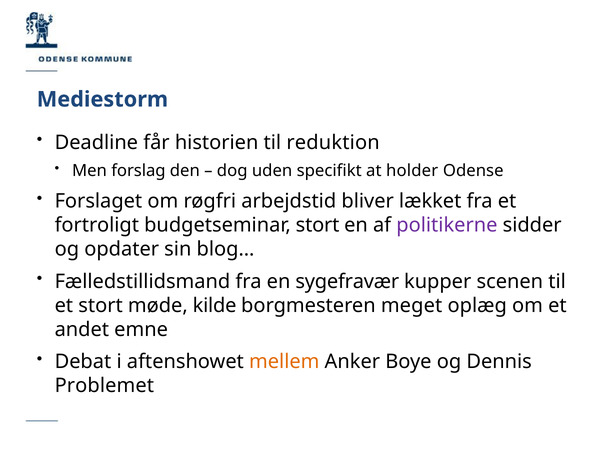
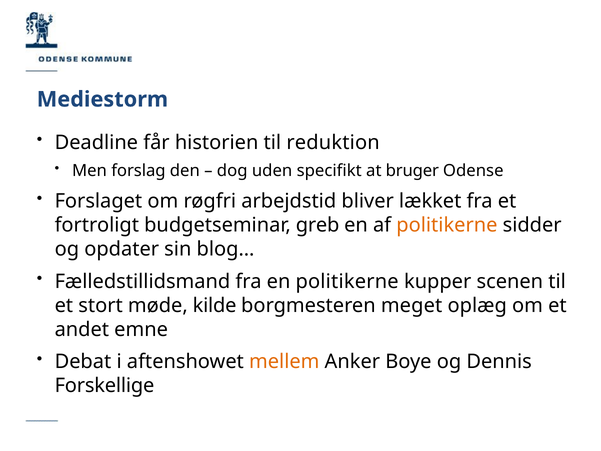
holder: holder -> bruger
budgetseminar stort: stort -> greb
politikerne at (447, 225) colour: purple -> orange
en sygefravær: sygefravær -> politikerne
Problemet: Problemet -> Forskellige
